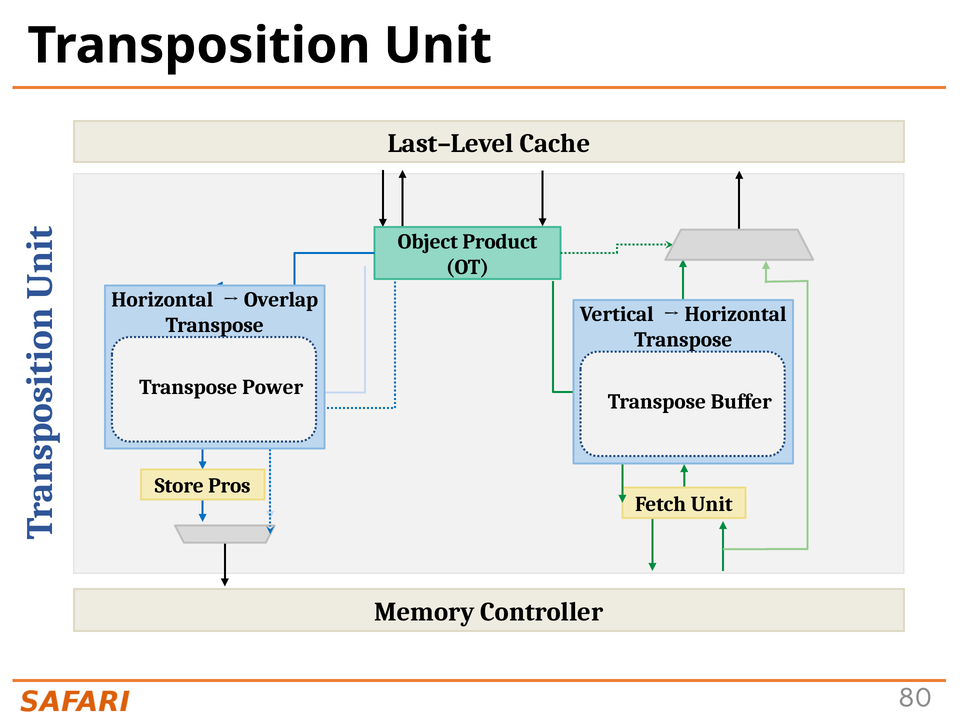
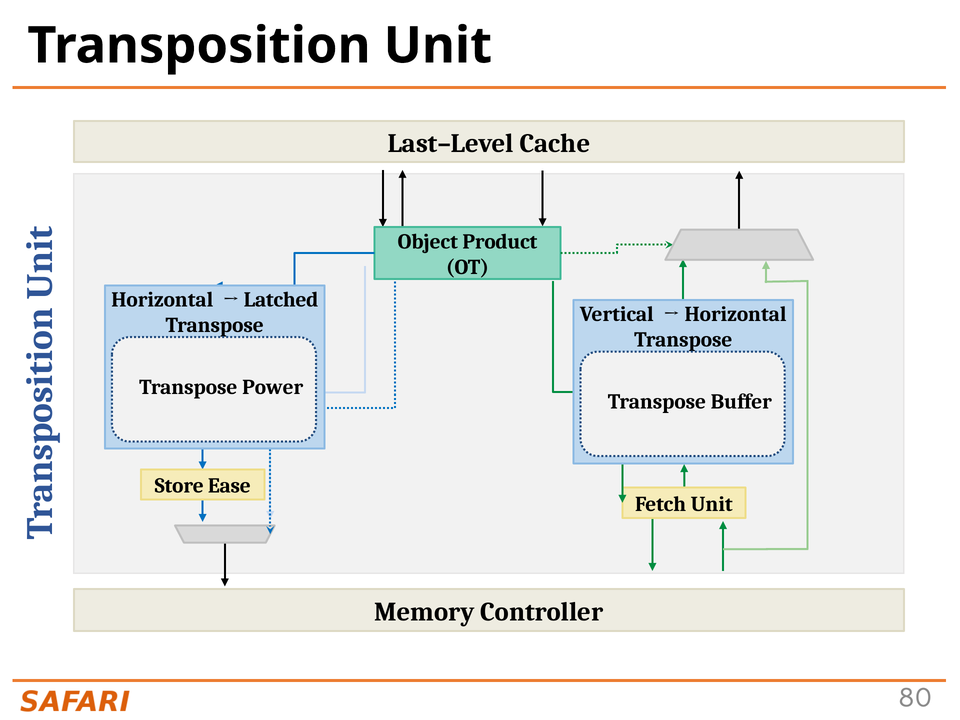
Overlap: Overlap -> Latched
Pros: Pros -> Ease
